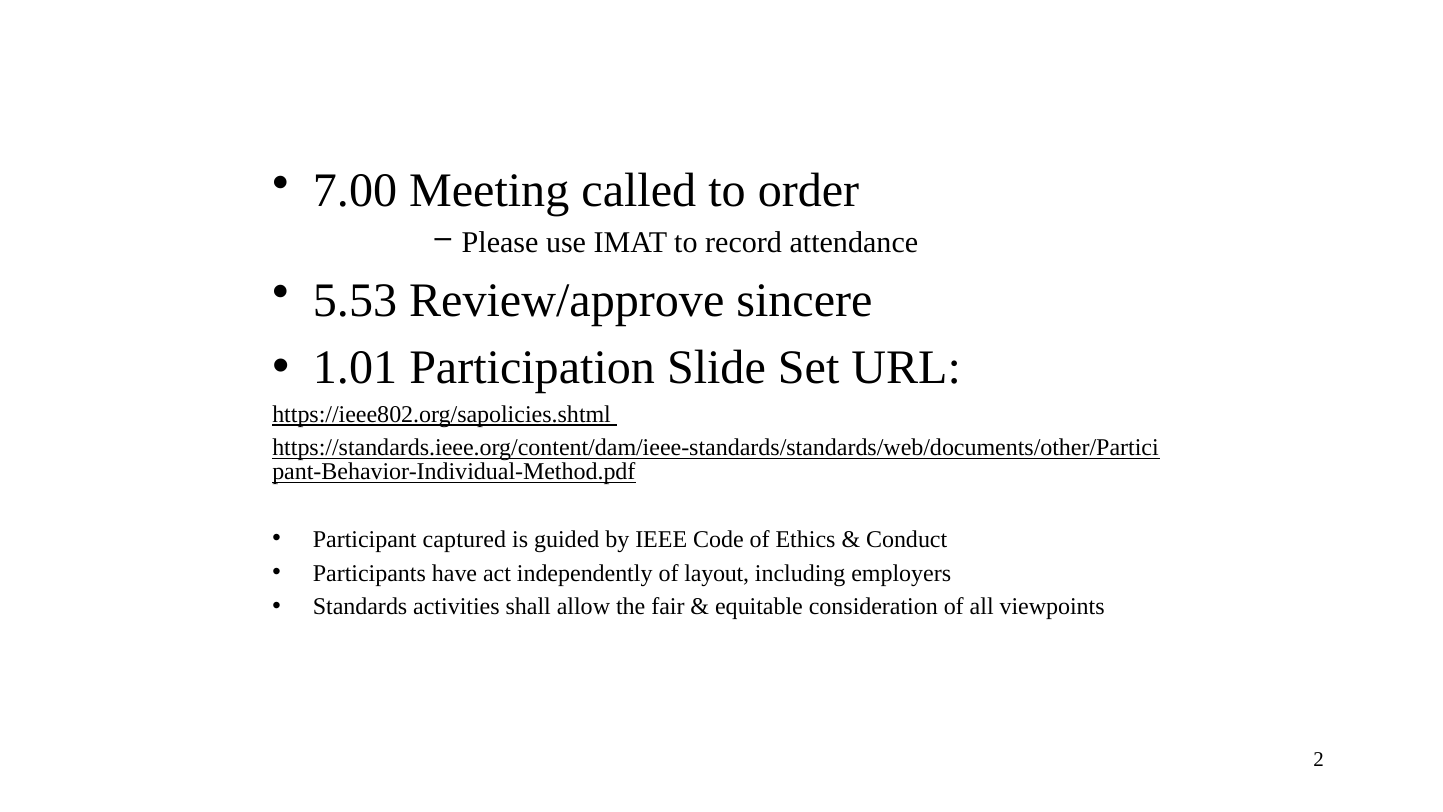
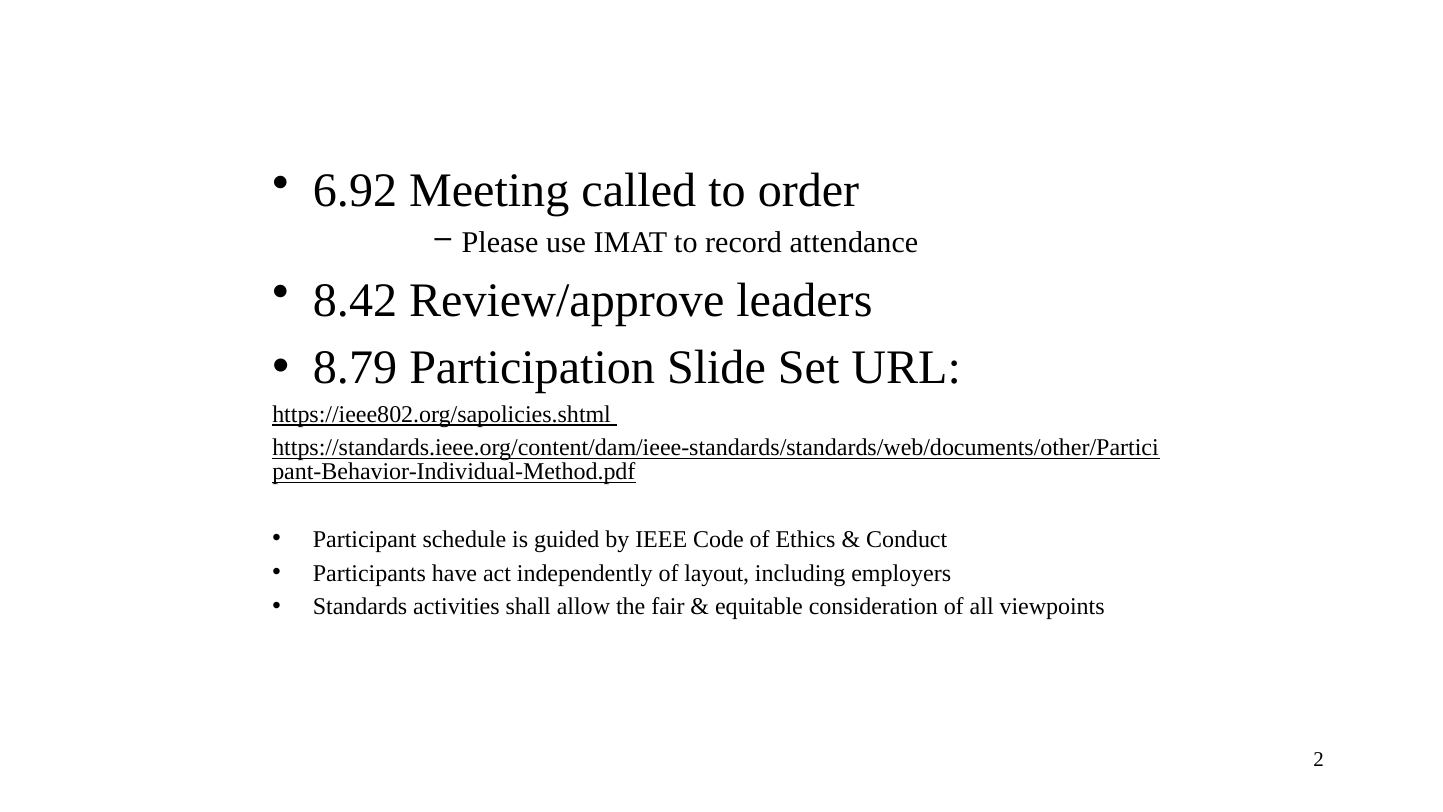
7.00: 7.00 -> 6.92
5.53: 5.53 -> 8.42
sincere: sincere -> leaders
1.01: 1.01 -> 8.79
captured: captured -> schedule
